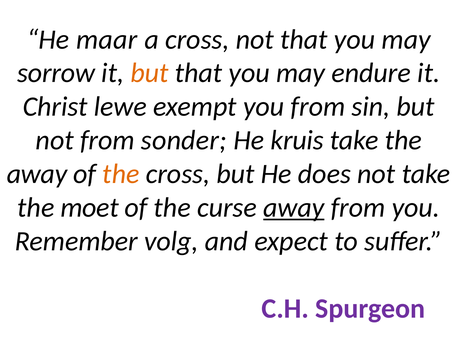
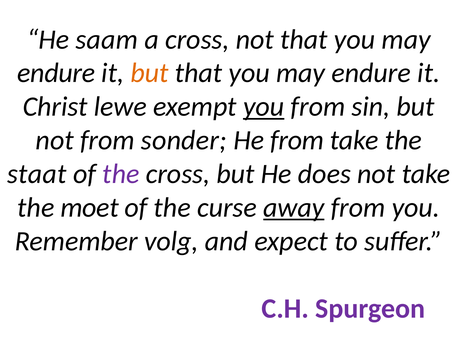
maar: maar -> saam
sorrow at (56, 73): sorrow -> endure
you at (264, 107) underline: none -> present
He kruis: kruis -> from
away at (37, 174): away -> staat
the at (121, 174) colour: orange -> purple
